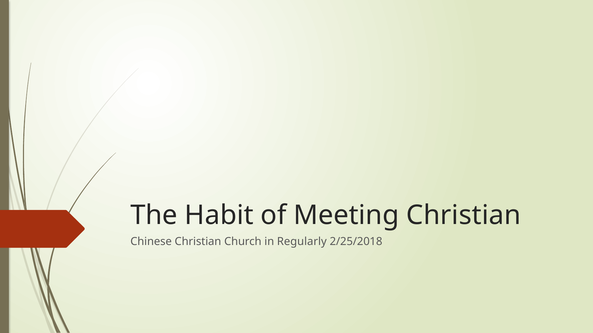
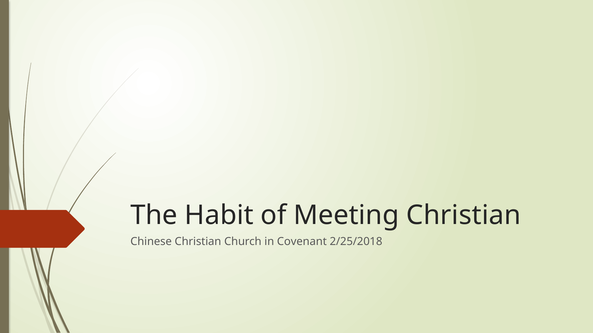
Regularly: Regularly -> Covenant
